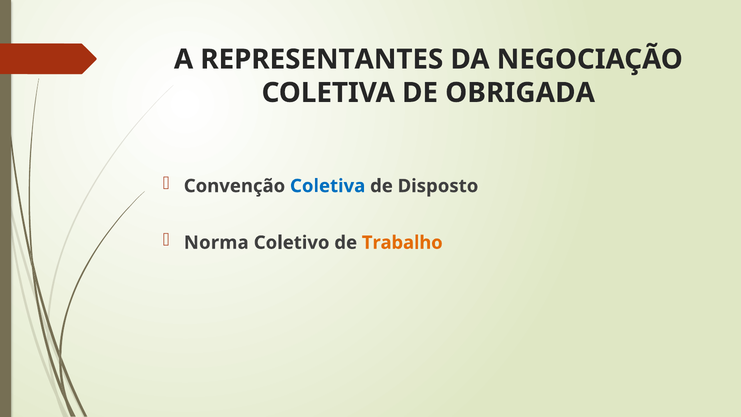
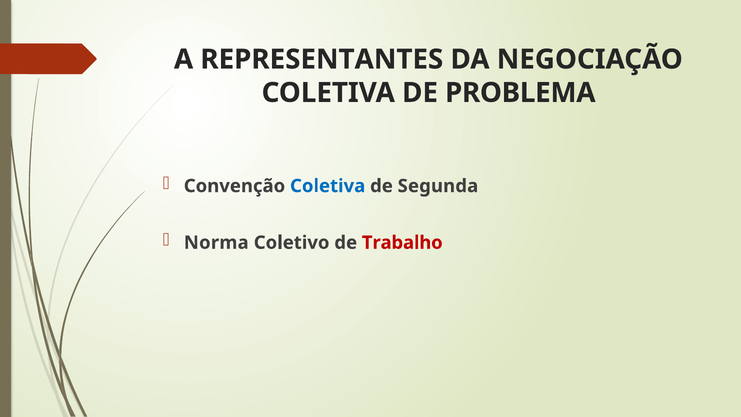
OBRIGADA: OBRIGADA -> PROBLEMA
Disposto: Disposto -> Segunda
Trabalho colour: orange -> red
